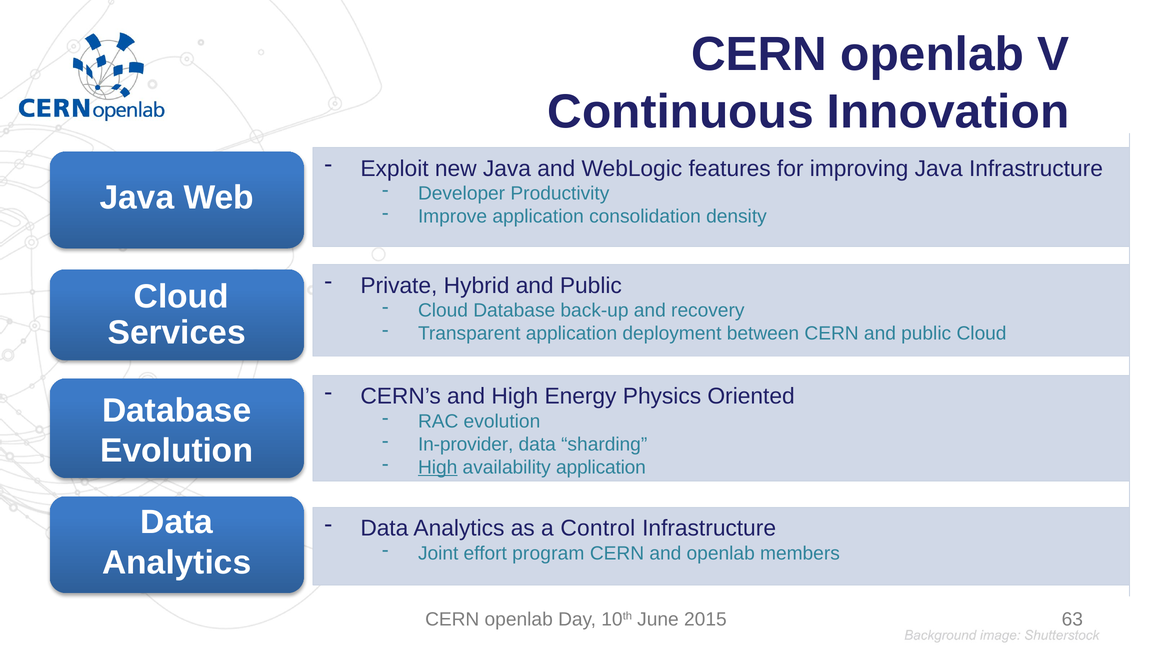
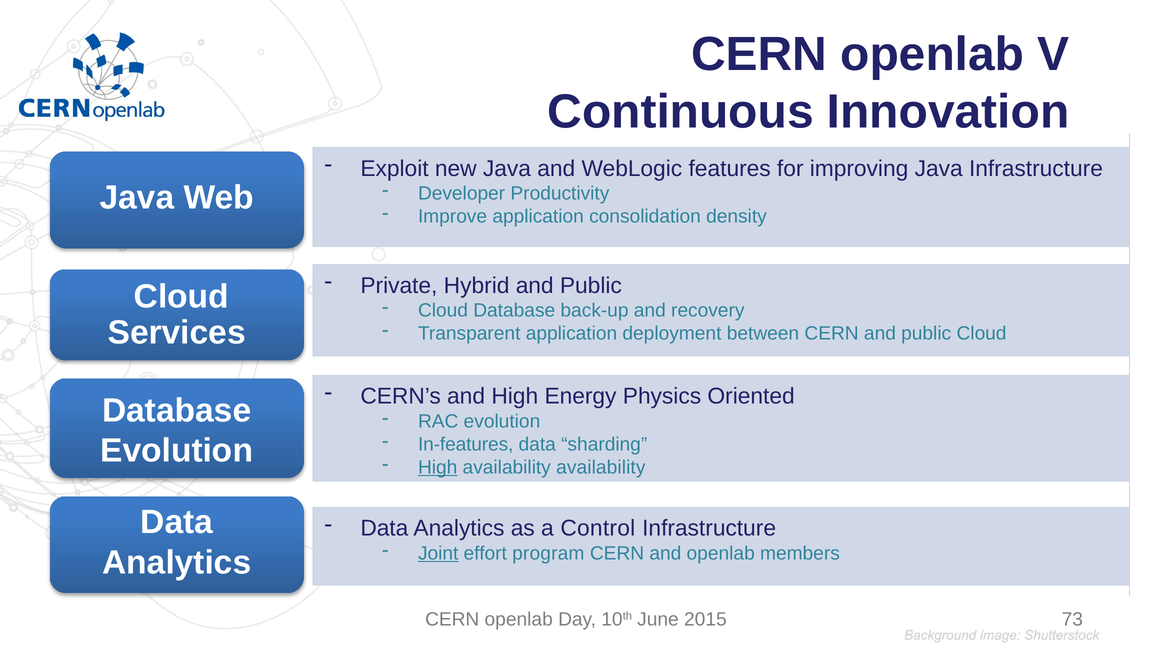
In-provider: In-provider -> In-features
availability application: application -> availability
Joint underline: none -> present
63: 63 -> 73
